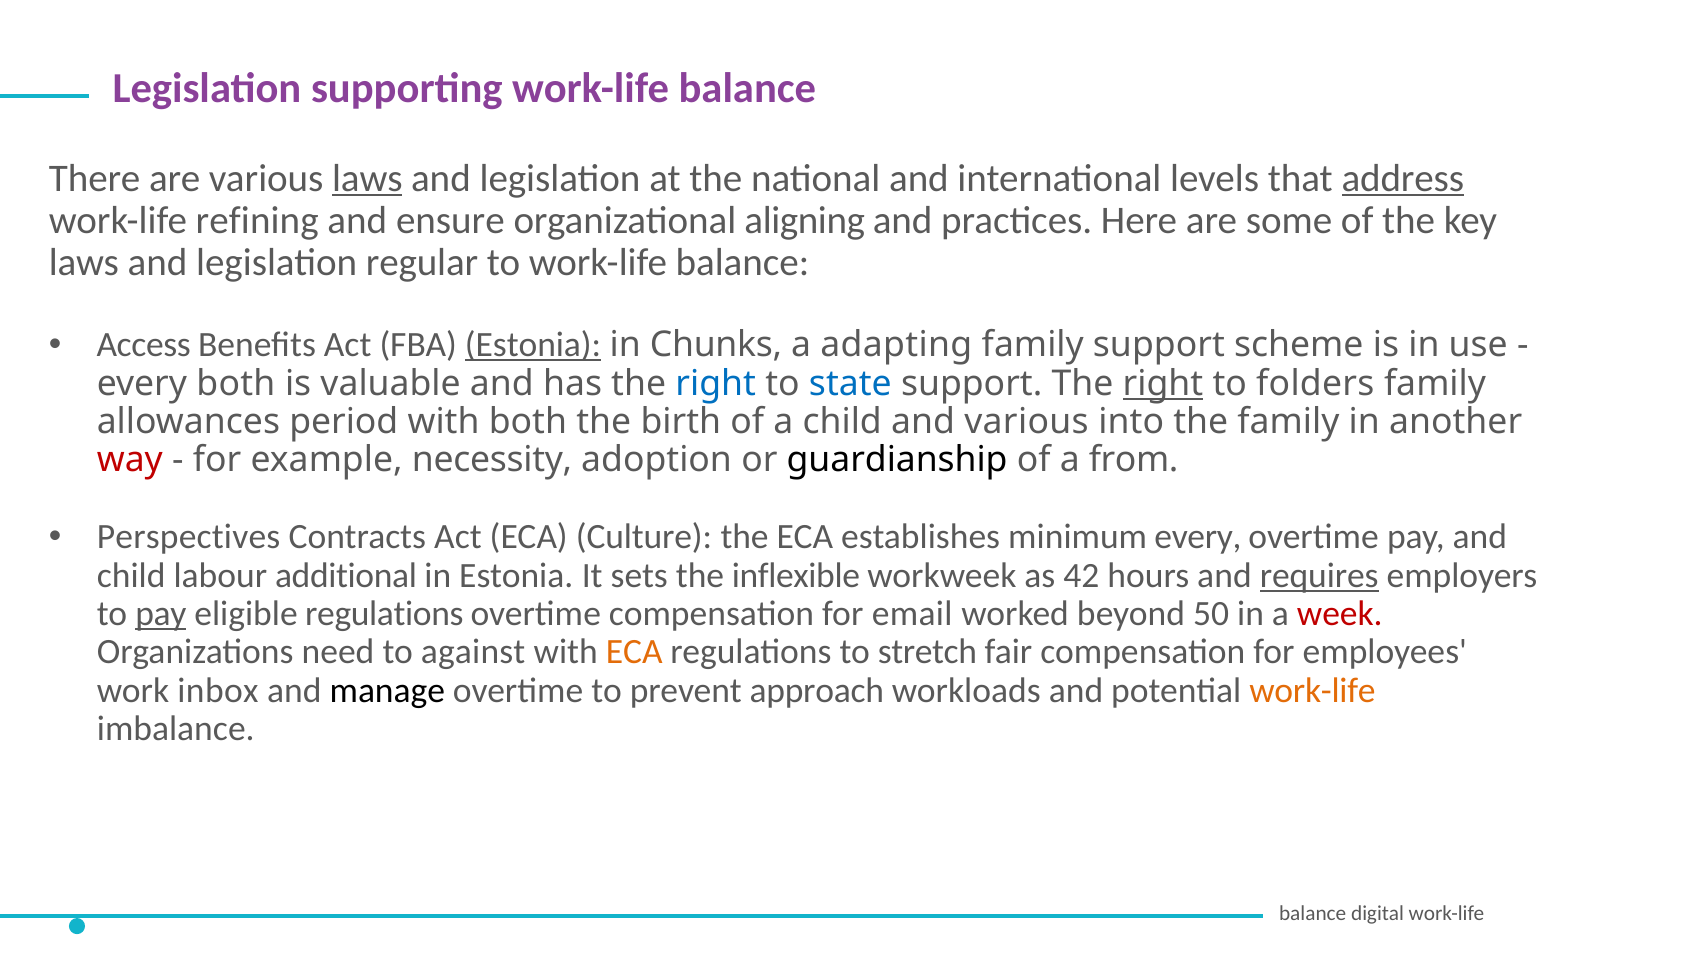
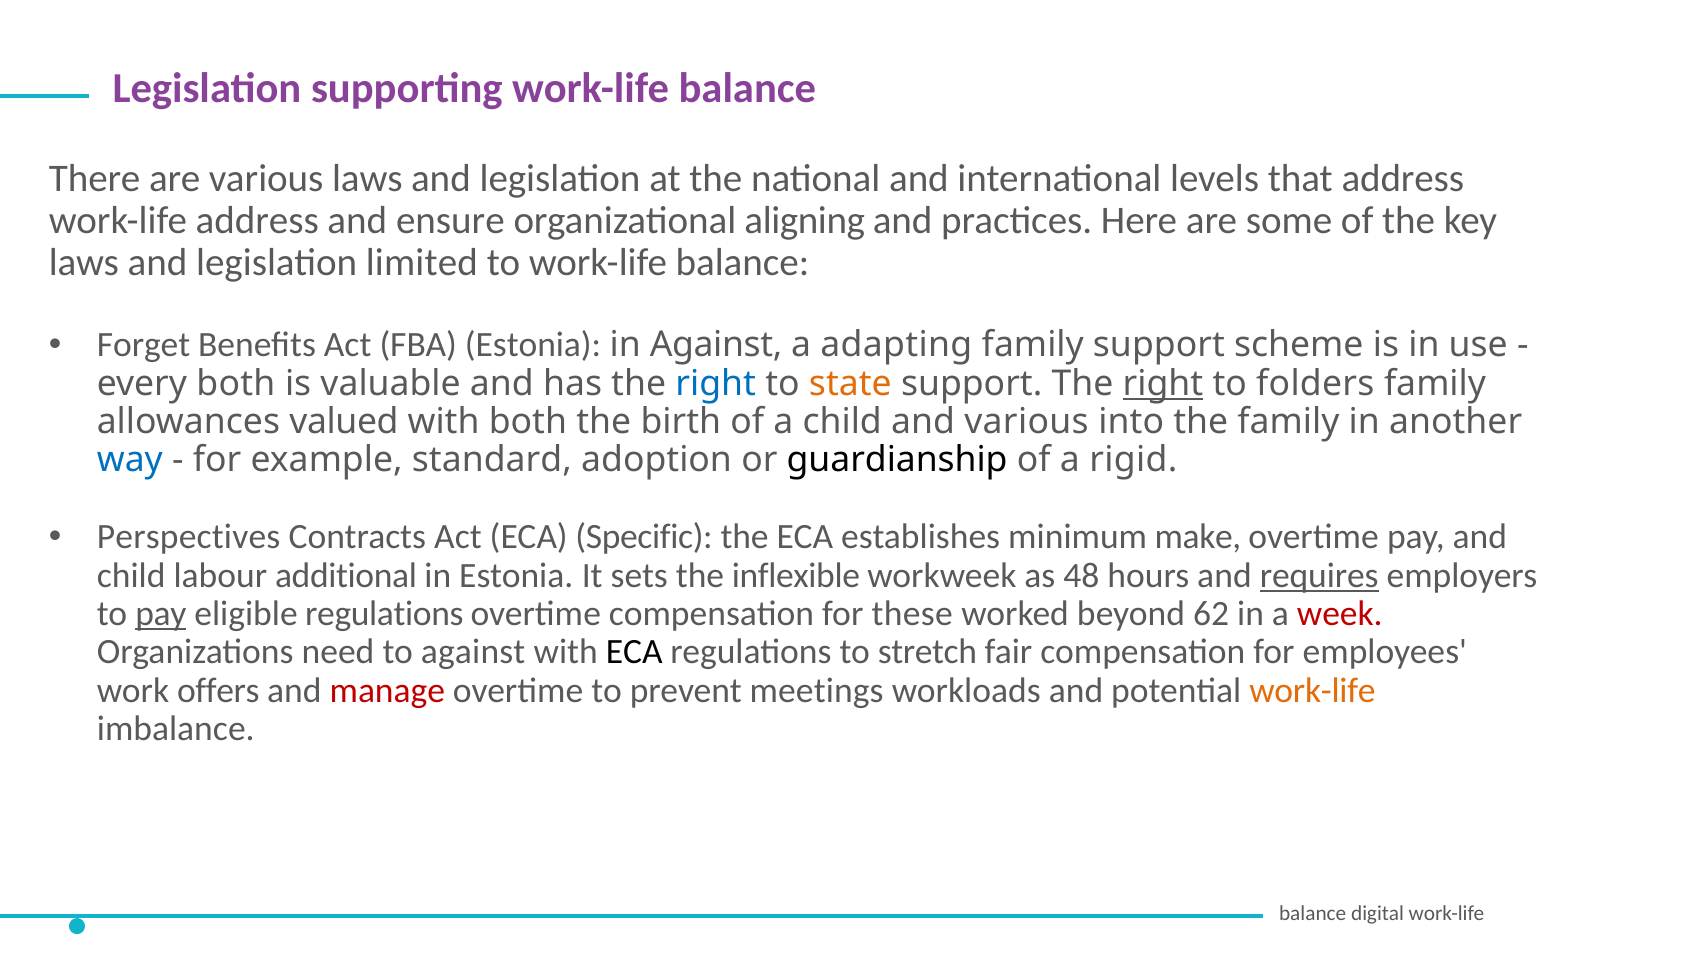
laws at (367, 178) underline: present -> none
address at (1403, 178) underline: present -> none
work-life refining: refining -> address
regular: regular -> limited
Access: Access -> Forget
Estonia at (533, 345) underline: present -> none
in Chunks: Chunks -> Against
state colour: blue -> orange
period: period -> valued
way colour: red -> blue
necessity: necessity -> standard
from: from -> rigid
Culture: Culture -> Specific
minimum every: every -> make
42: 42 -> 48
email: email -> these
50: 50 -> 62
ECA at (634, 652) colour: orange -> black
inbox: inbox -> offers
manage colour: black -> red
approach: approach -> meetings
